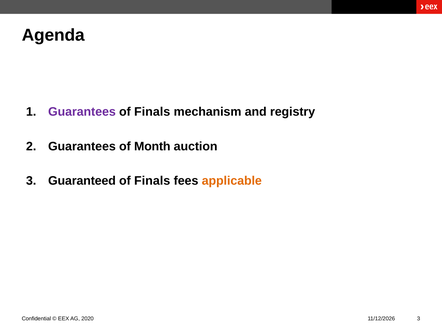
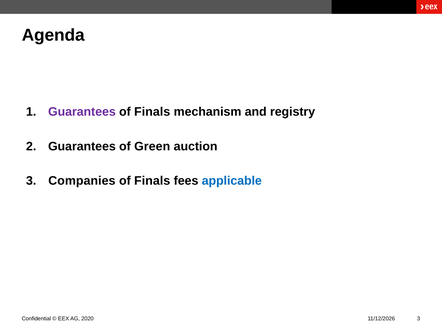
Month: Month -> Green
Guaranteed: Guaranteed -> Companies
applicable colour: orange -> blue
